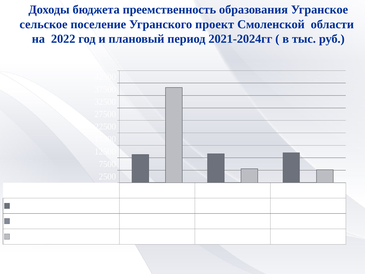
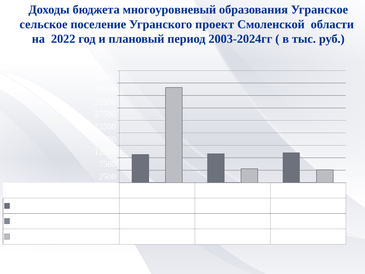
преемственность: преемственность -> многоуровневый
2021-2024гг: 2021-2024гг -> 2003-2024гг
